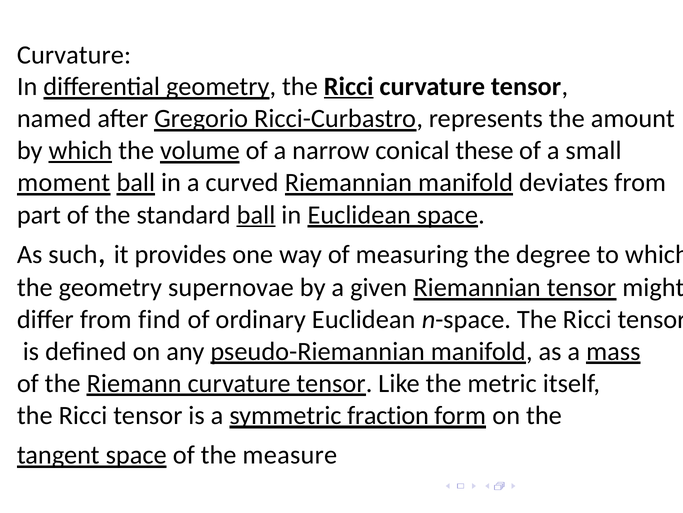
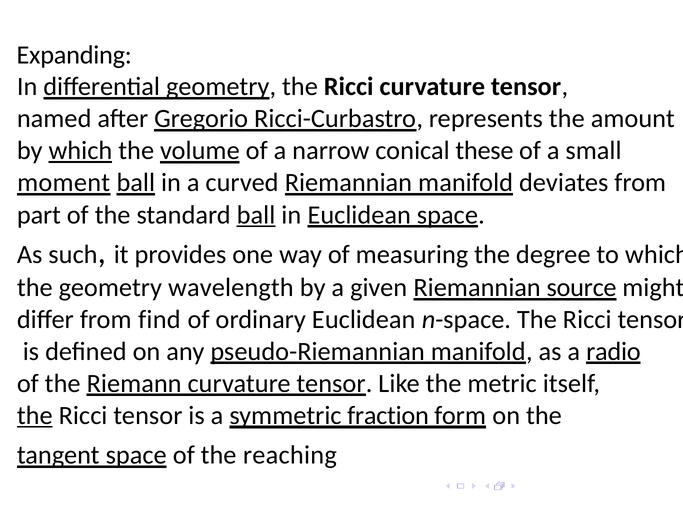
Curvature at (74, 55): Curvature -> Expanding
Ricci at (349, 87) underline: present -> none
supernovae: supernovae -> wavelength
Riemannian tensor: tensor -> source
mass: mass -> radio
the at (35, 415) underline: none -> present
measure: measure -> reaching
